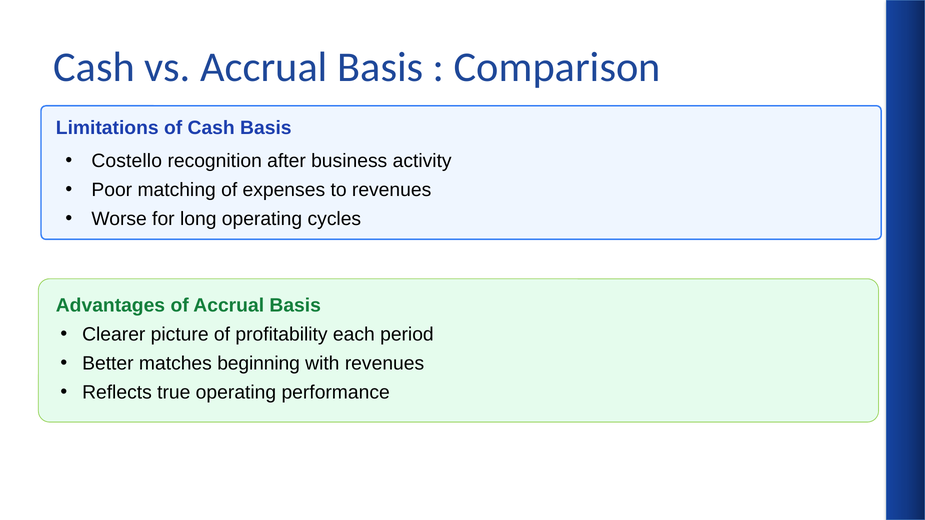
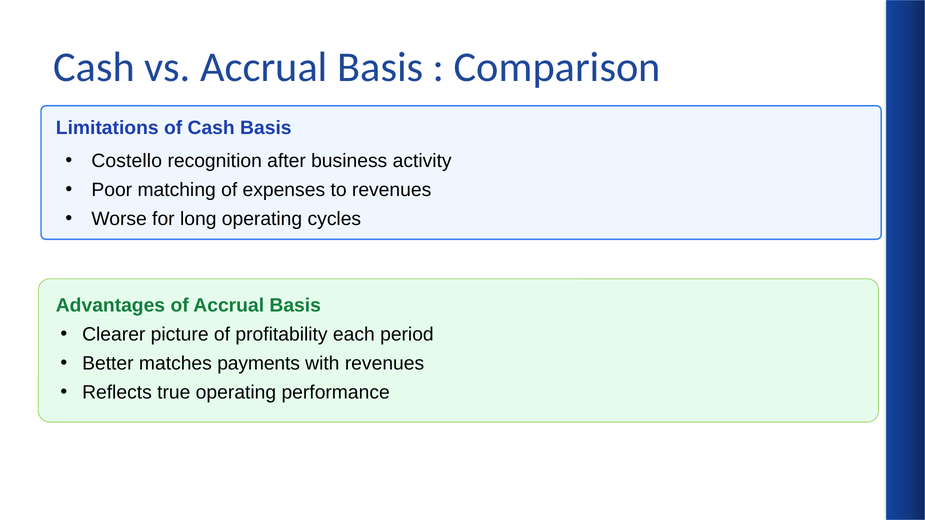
beginning: beginning -> payments
